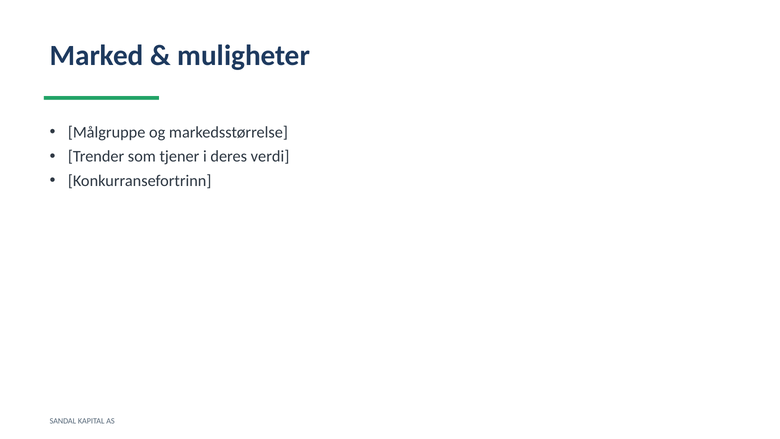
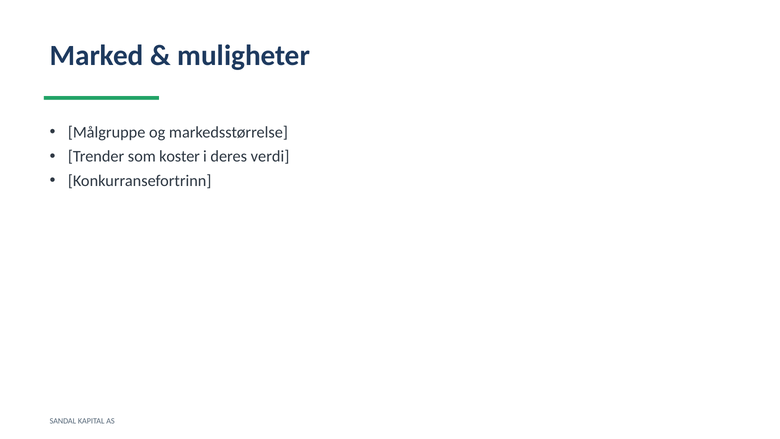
tjener: tjener -> koster
